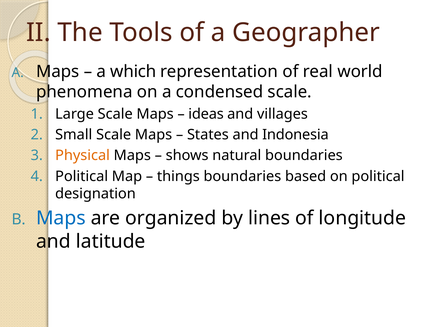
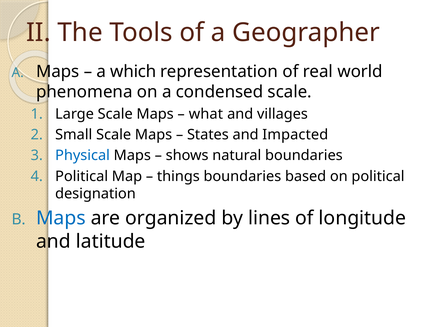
ideas: ideas -> what
Indonesia: Indonesia -> Impacted
Physical colour: orange -> blue
